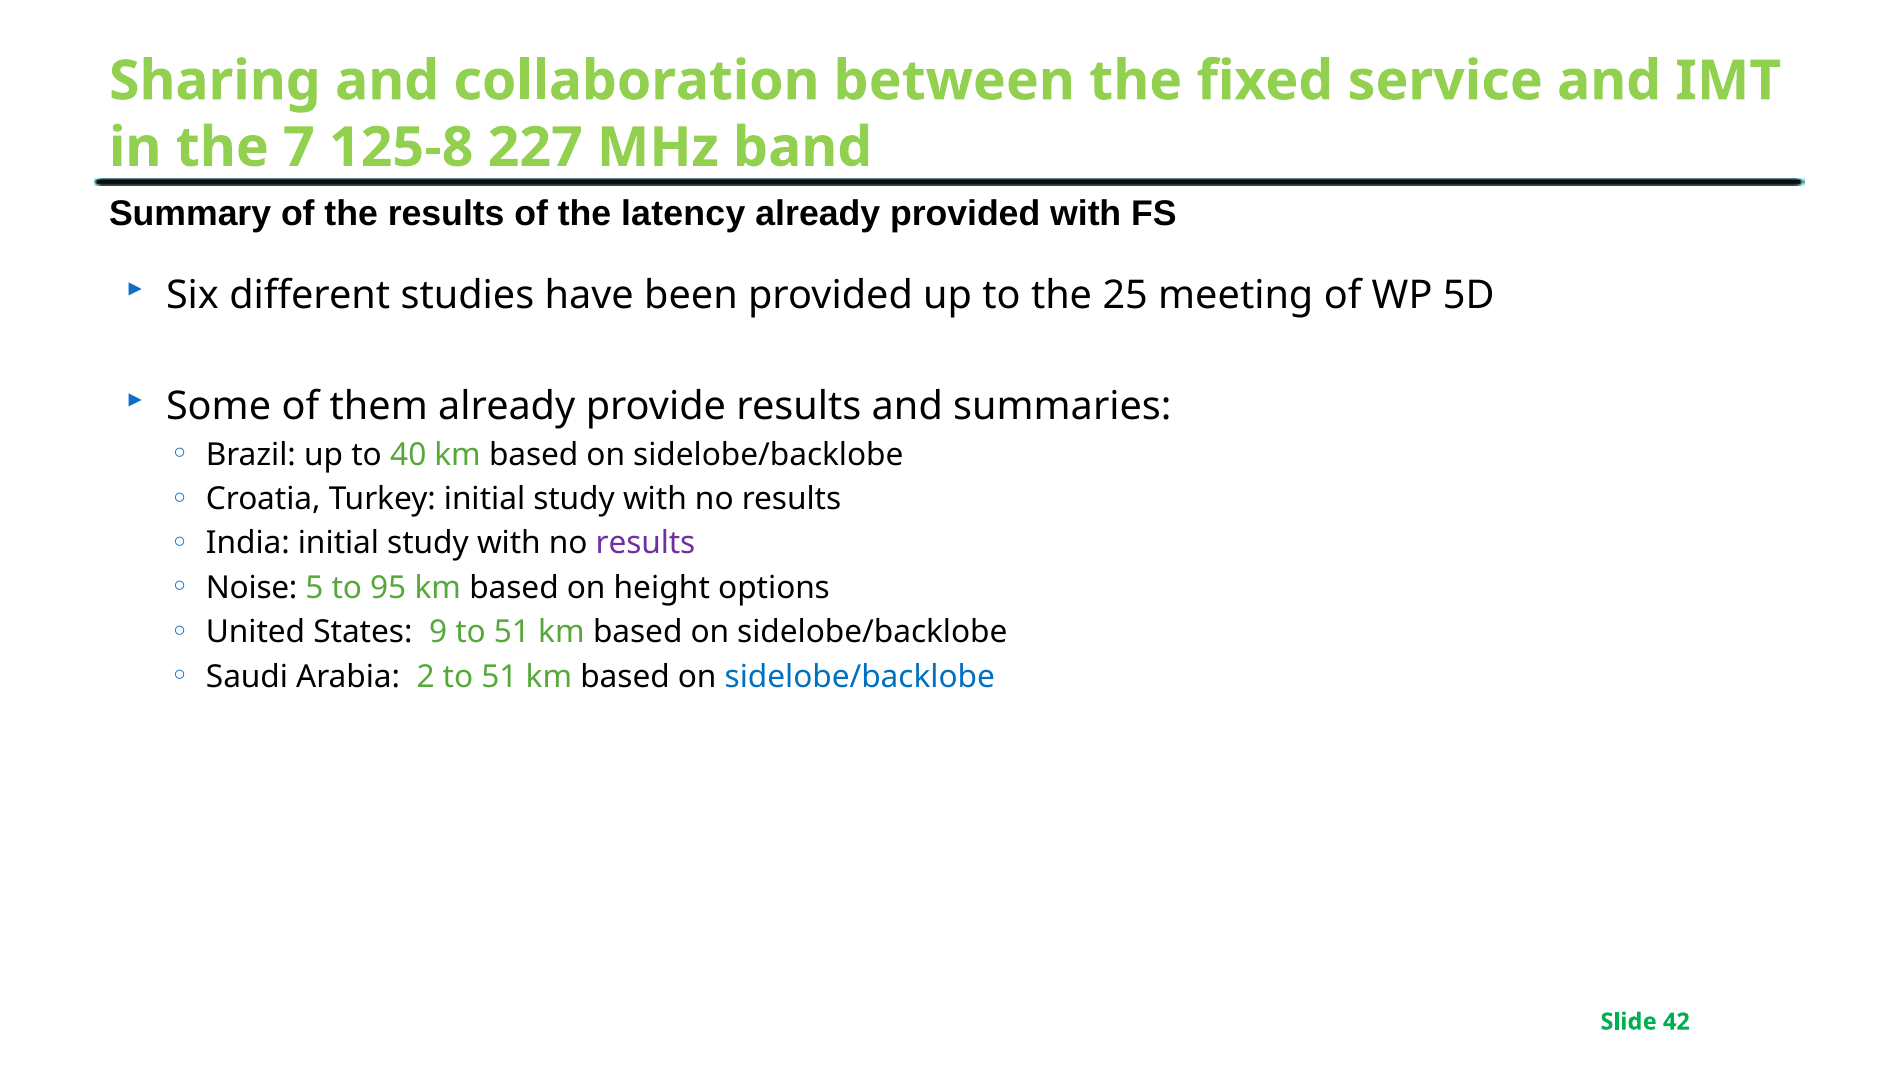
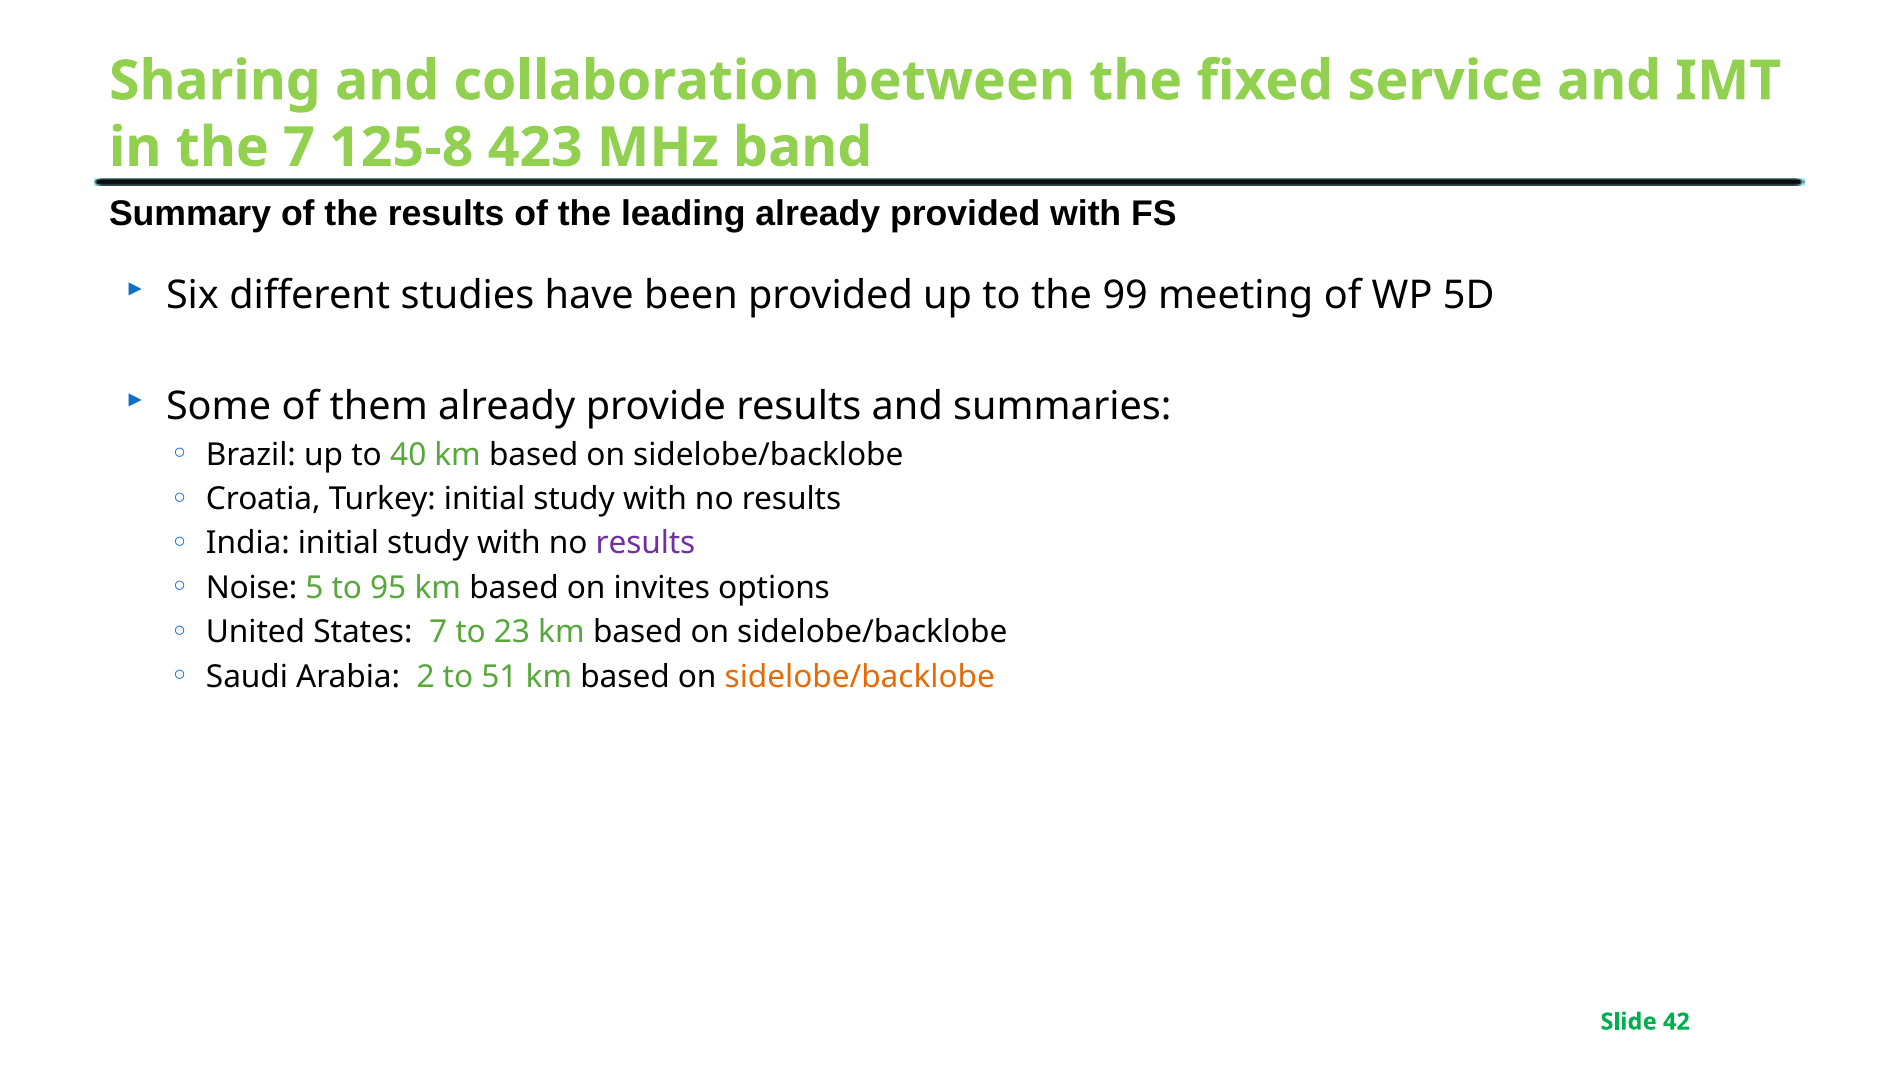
227: 227 -> 423
latency: latency -> leading
25: 25 -> 99
height: height -> invites
States 9: 9 -> 7
51 at (512, 632): 51 -> 23
sidelobe/backlobe at (860, 676) colour: blue -> orange
